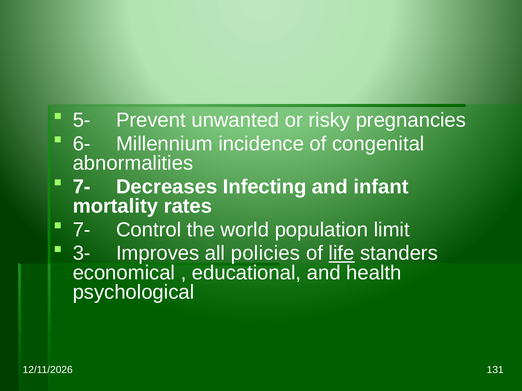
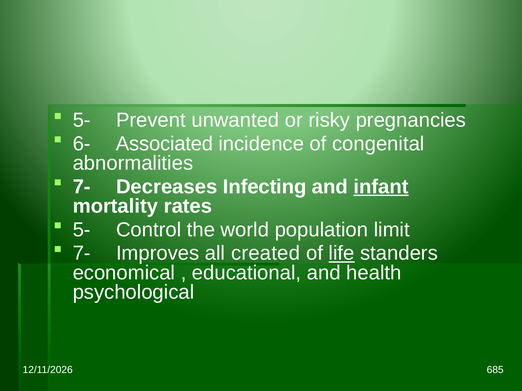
Millennium: Millennium -> Associated
infant underline: none -> present
7- at (82, 230): 7- -> 5-
3- at (82, 254): 3- -> 7-
policies: policies -> created
131: 131 -> 685
